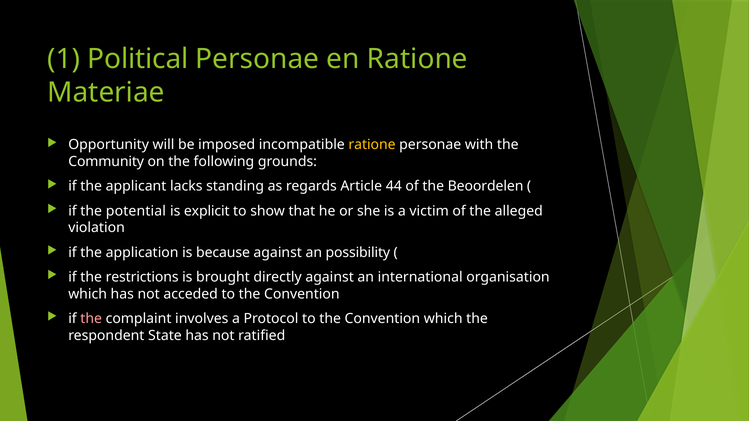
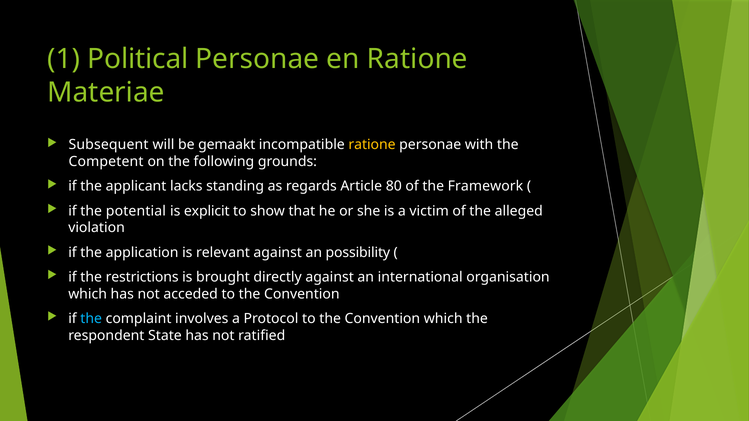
Opportunity: Opportunity -> Subsequent
imposed: imposed -> gemaakt
Community: Community -> Competent
44: 44 -> 80
Beoordelen: Beoordelen -> Framework
because: because -> relevant
the at (91, 319) colour: pink -> light blue
